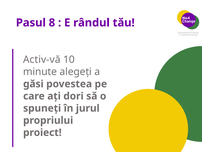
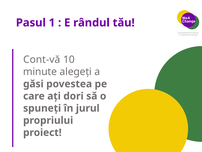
8: 8 -> 1
Activ-vă: Activ-vă -> Cont-vă
